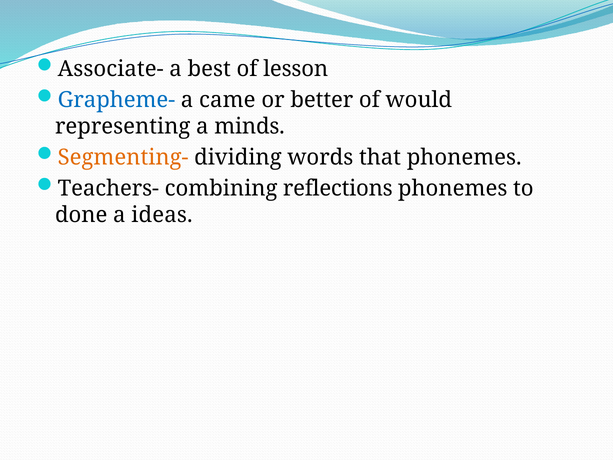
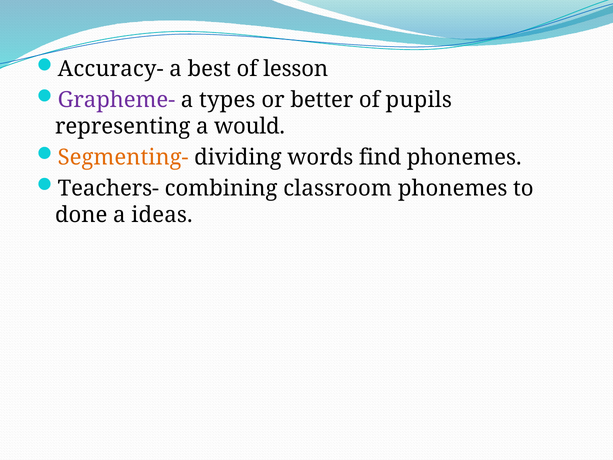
Associate-: Associate- -> Accuracy-
Grapheme- colour: blue -> purple
came: came -> types
would: would -> pupils
minds: minds -> would
that: that -> find
reflections: reflections -> classroom
